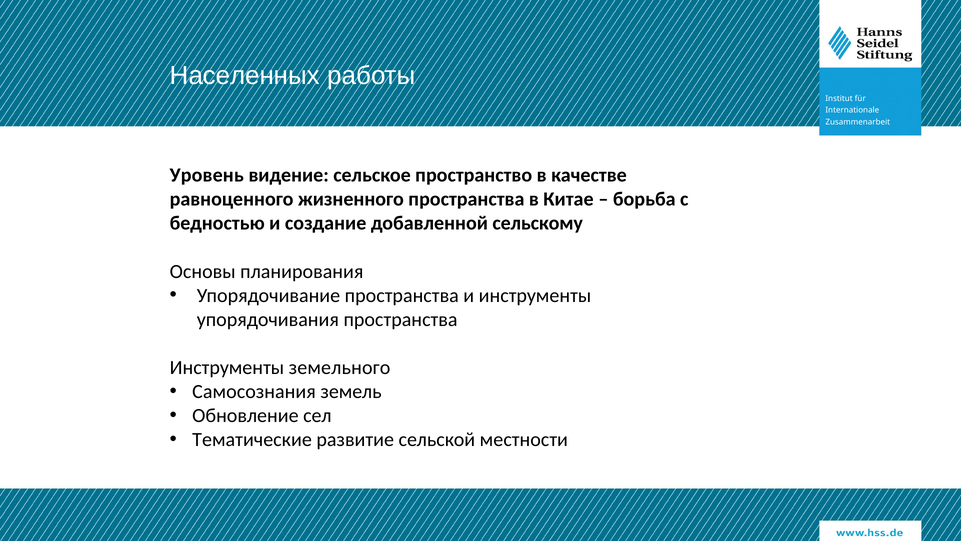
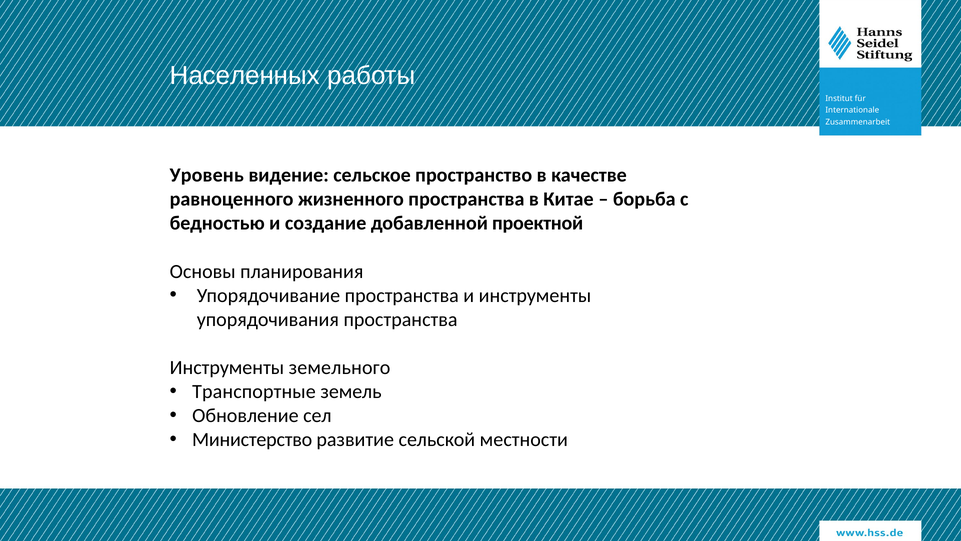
сельскому: сельскому -> проектной
Самосознания: Самосознания -> Транспортные
Тематические: Тематические -> Министерство
